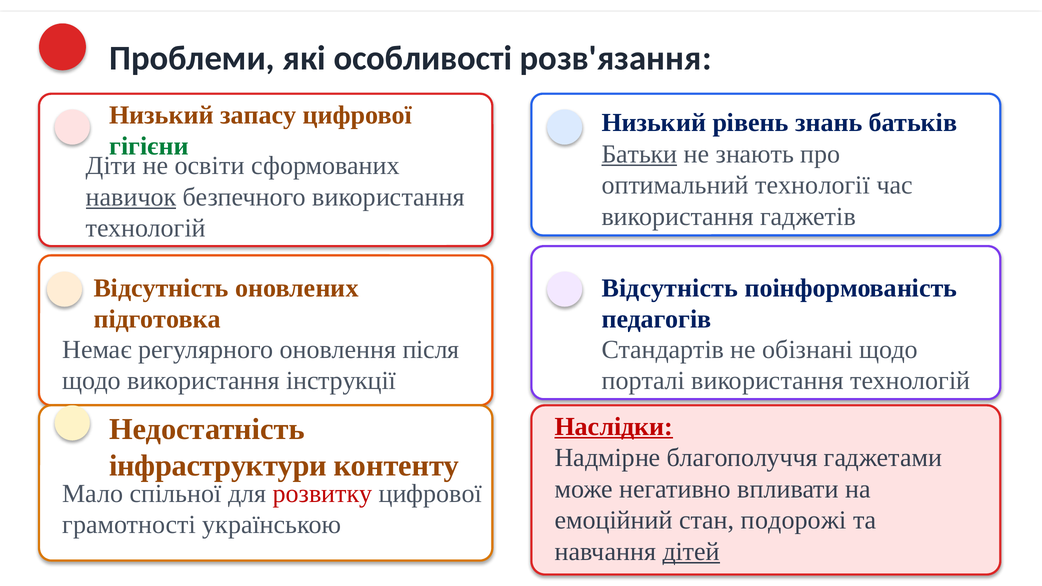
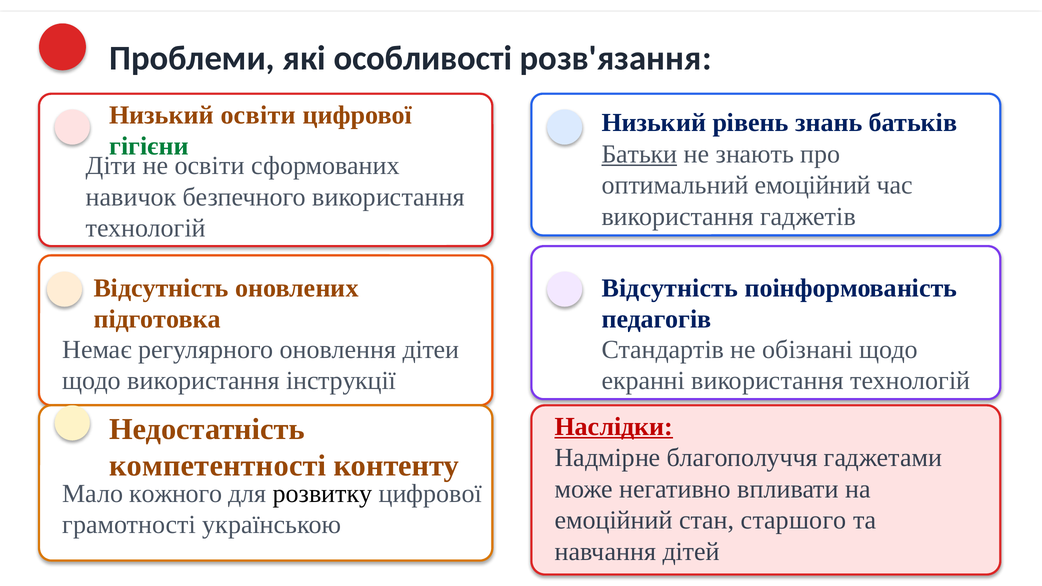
Низький запасу: запасу -> освіти
оптимальний технології: технології -> емоційний
навичок underline: present -> none
після: після -> дітеи
порталі: порталі -> екранні
інфраструктури: інфраструктури -> компетентності
спільної: спільної -> кожного
розвитку colour: red -> black
подорожі: подорожі -> старшого
дітей underline: present -> none
